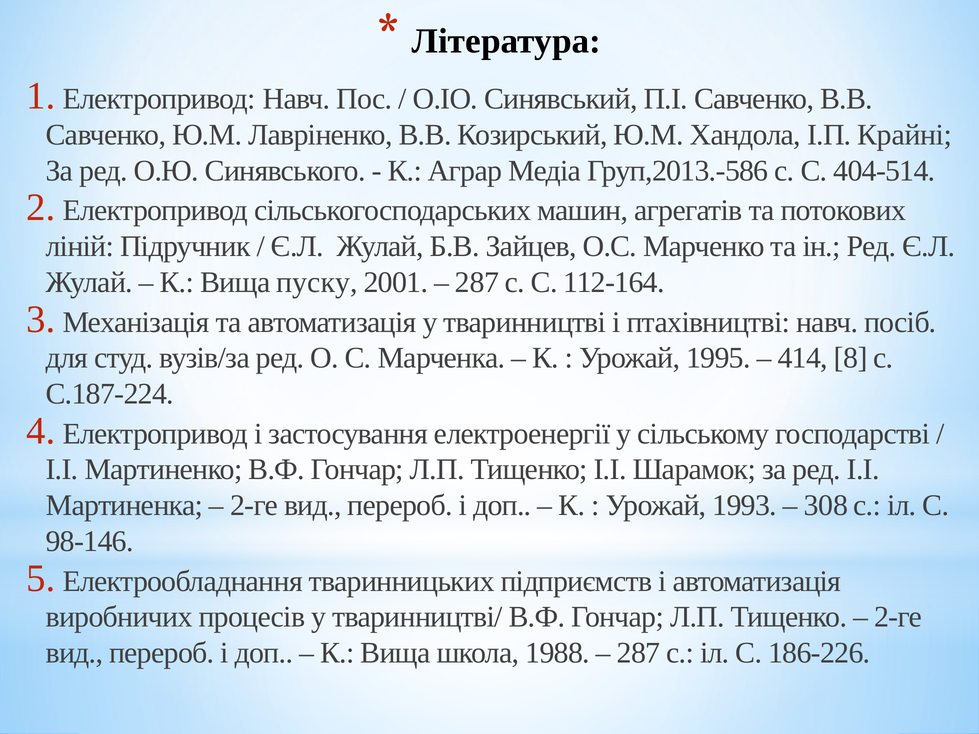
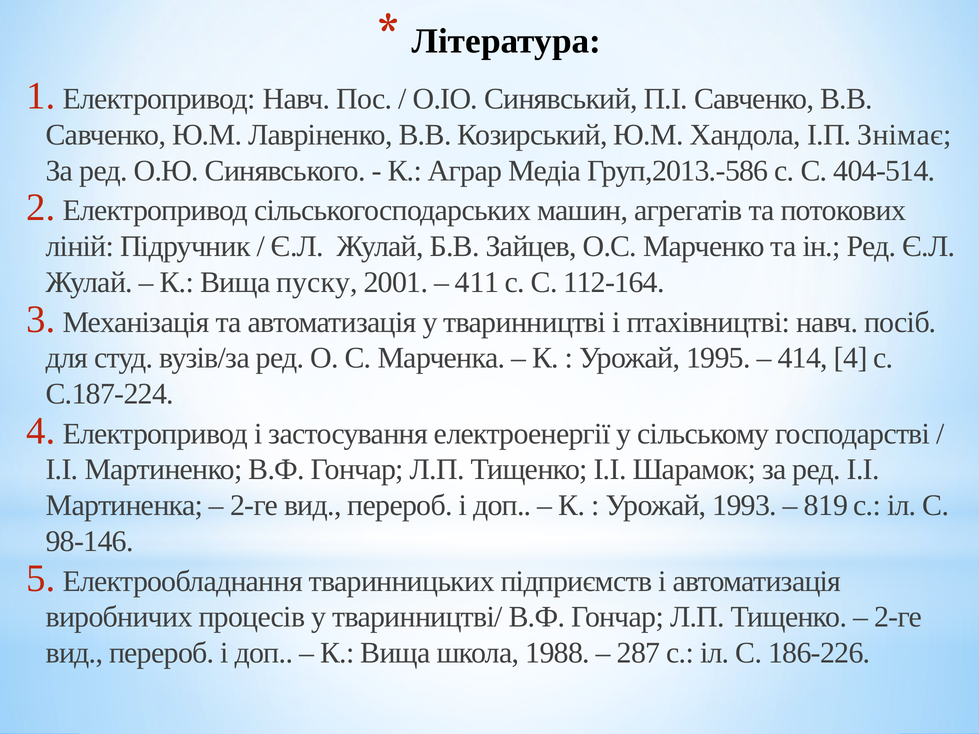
Крайні: Крайні -> Знімає
287 at (477, 282): 287 -> 411
414 8: 8 -> 4
308: 308 -> 819
